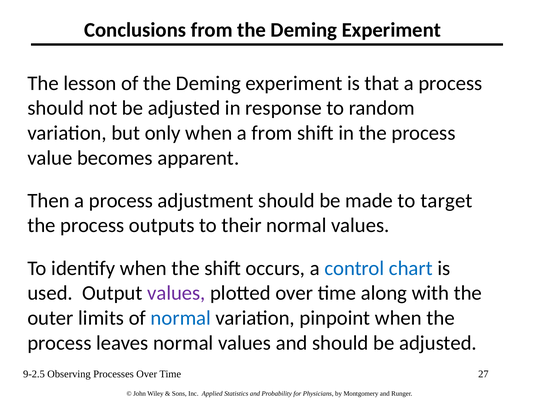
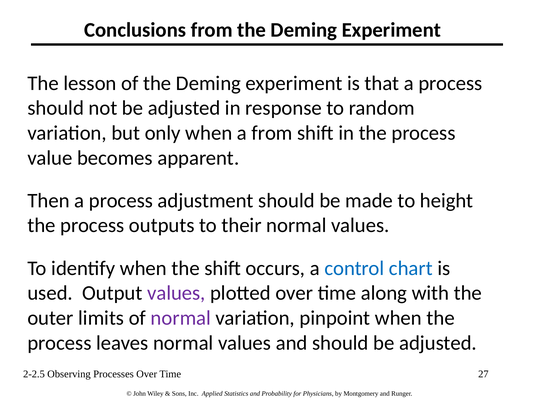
target: target -> height
normal at (181, 318) colour: blue -> purple
9-2.5: 9-2.5 -> 2-2.5
